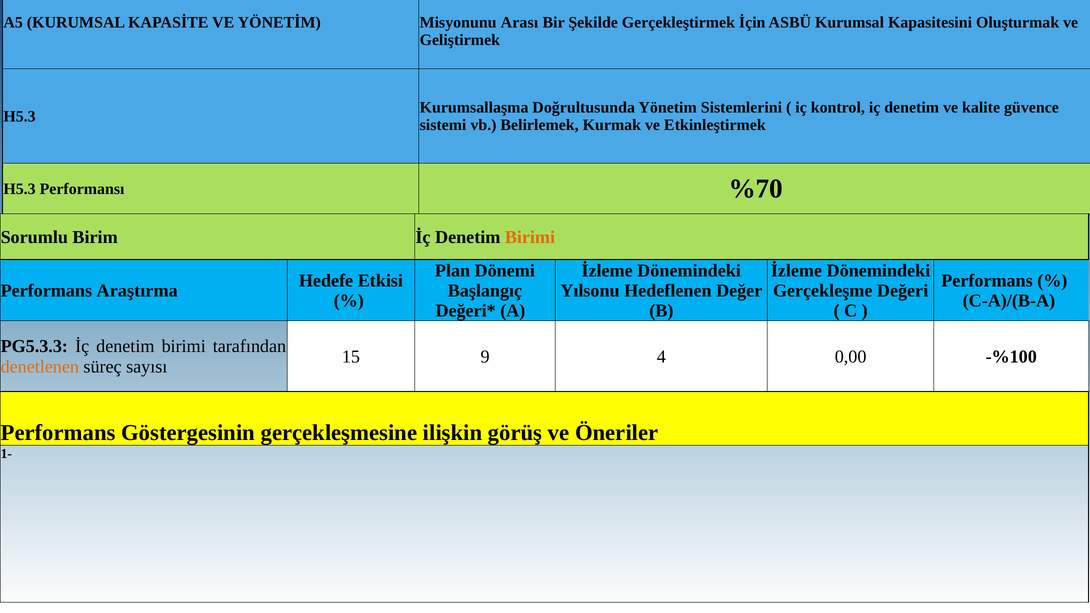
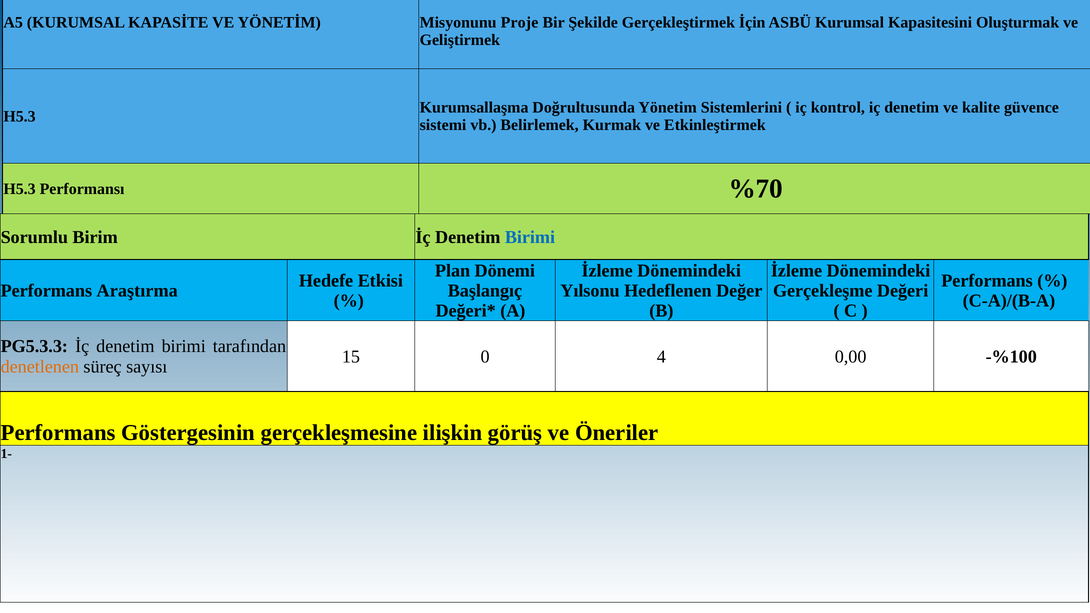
Arası: Arası -> Proje
Birimi at (530, 237) colour: orange -> blue
9: 9 -> 0
